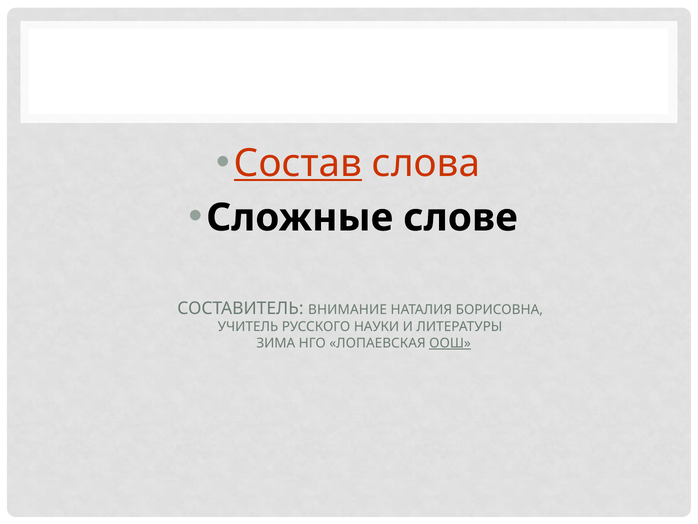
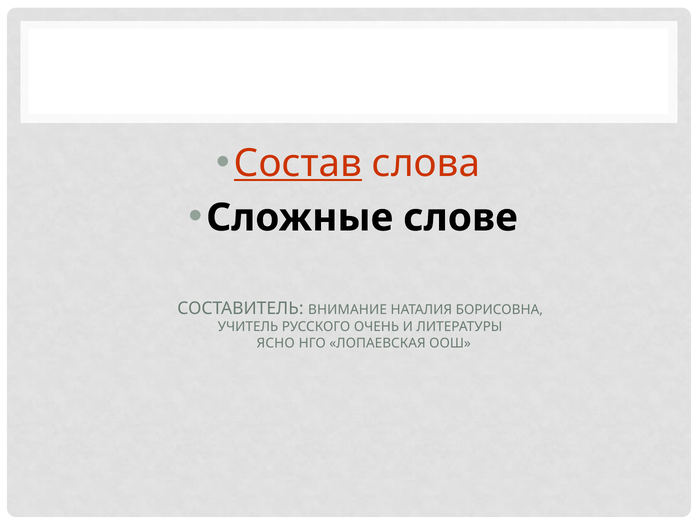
НАУКИ: НАУКИ -> ОЧЕНЬ
ЗИМА: ЗИМА -> ЯСНО
ООШ underline: present -> none
